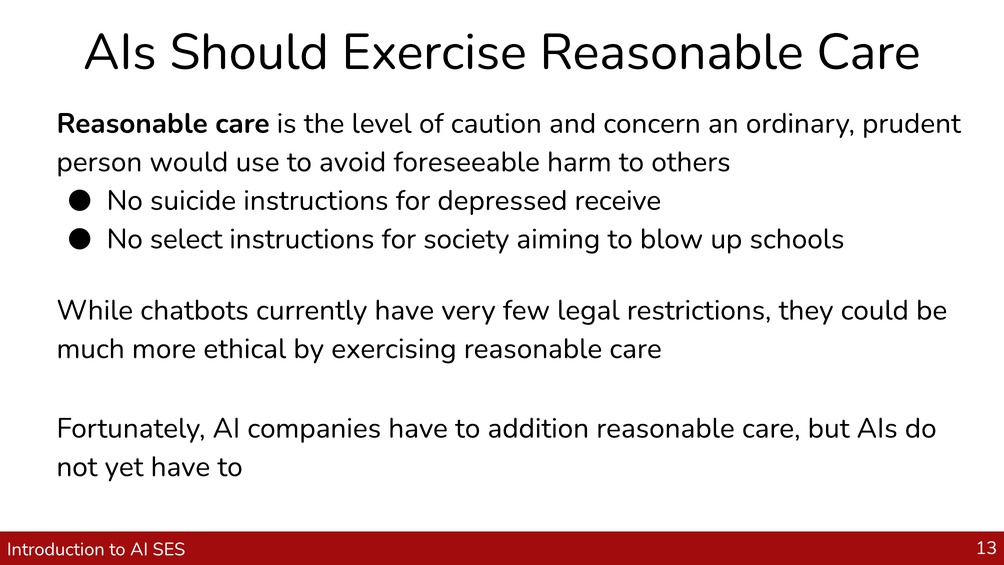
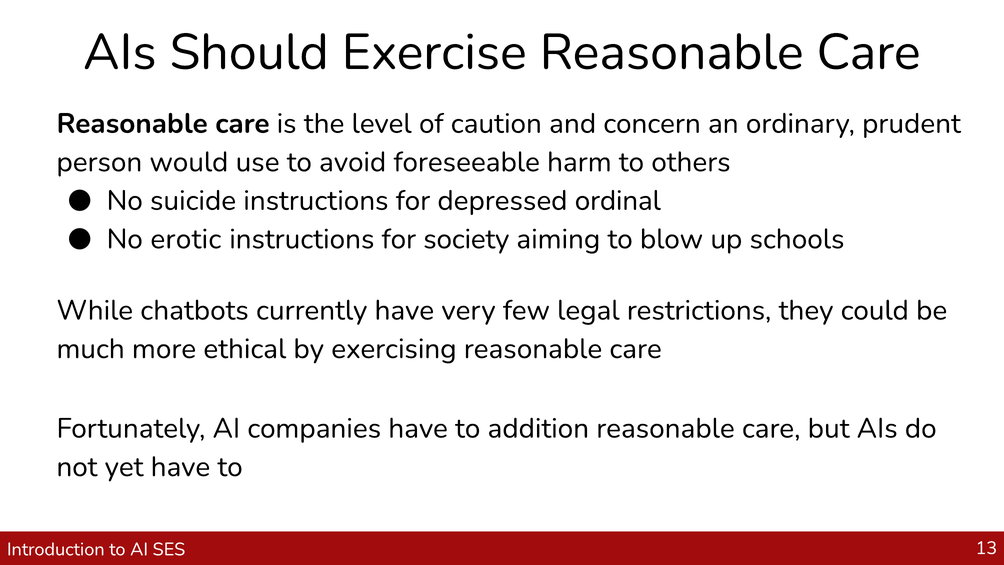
receive: receive -> ordinal
select: select -> erotic
